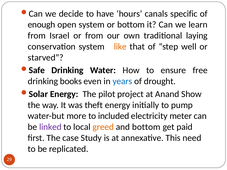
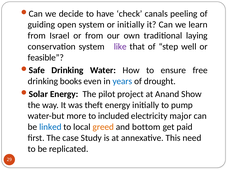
hours: hours -> check
specific: specific -> peeling
enough: enough -> guiding
or bottom: bottom -> initially
like colour: orange -> purple
starved: starved -> feasible
meter: meter -> major
linked colour: purple -> blue
